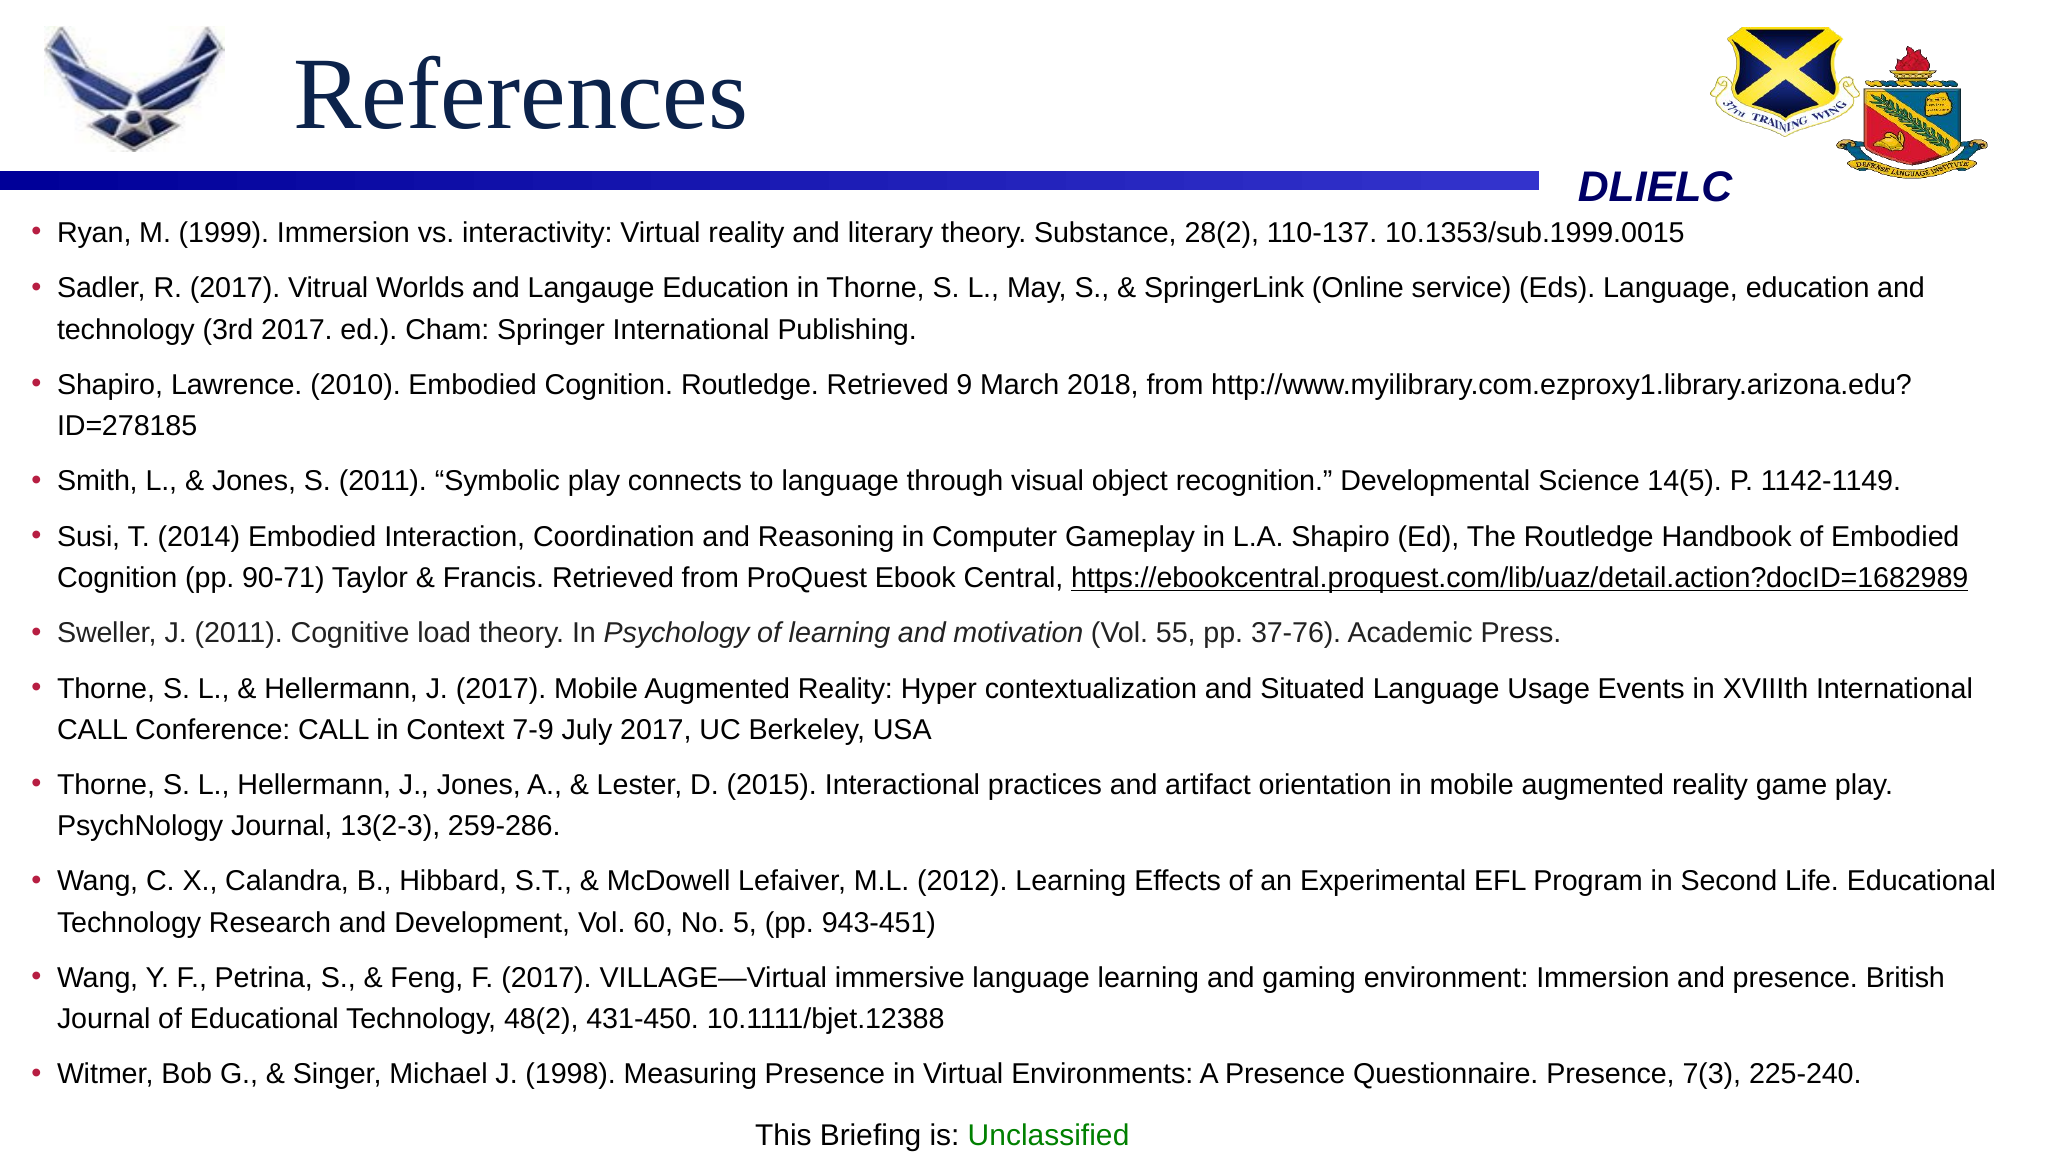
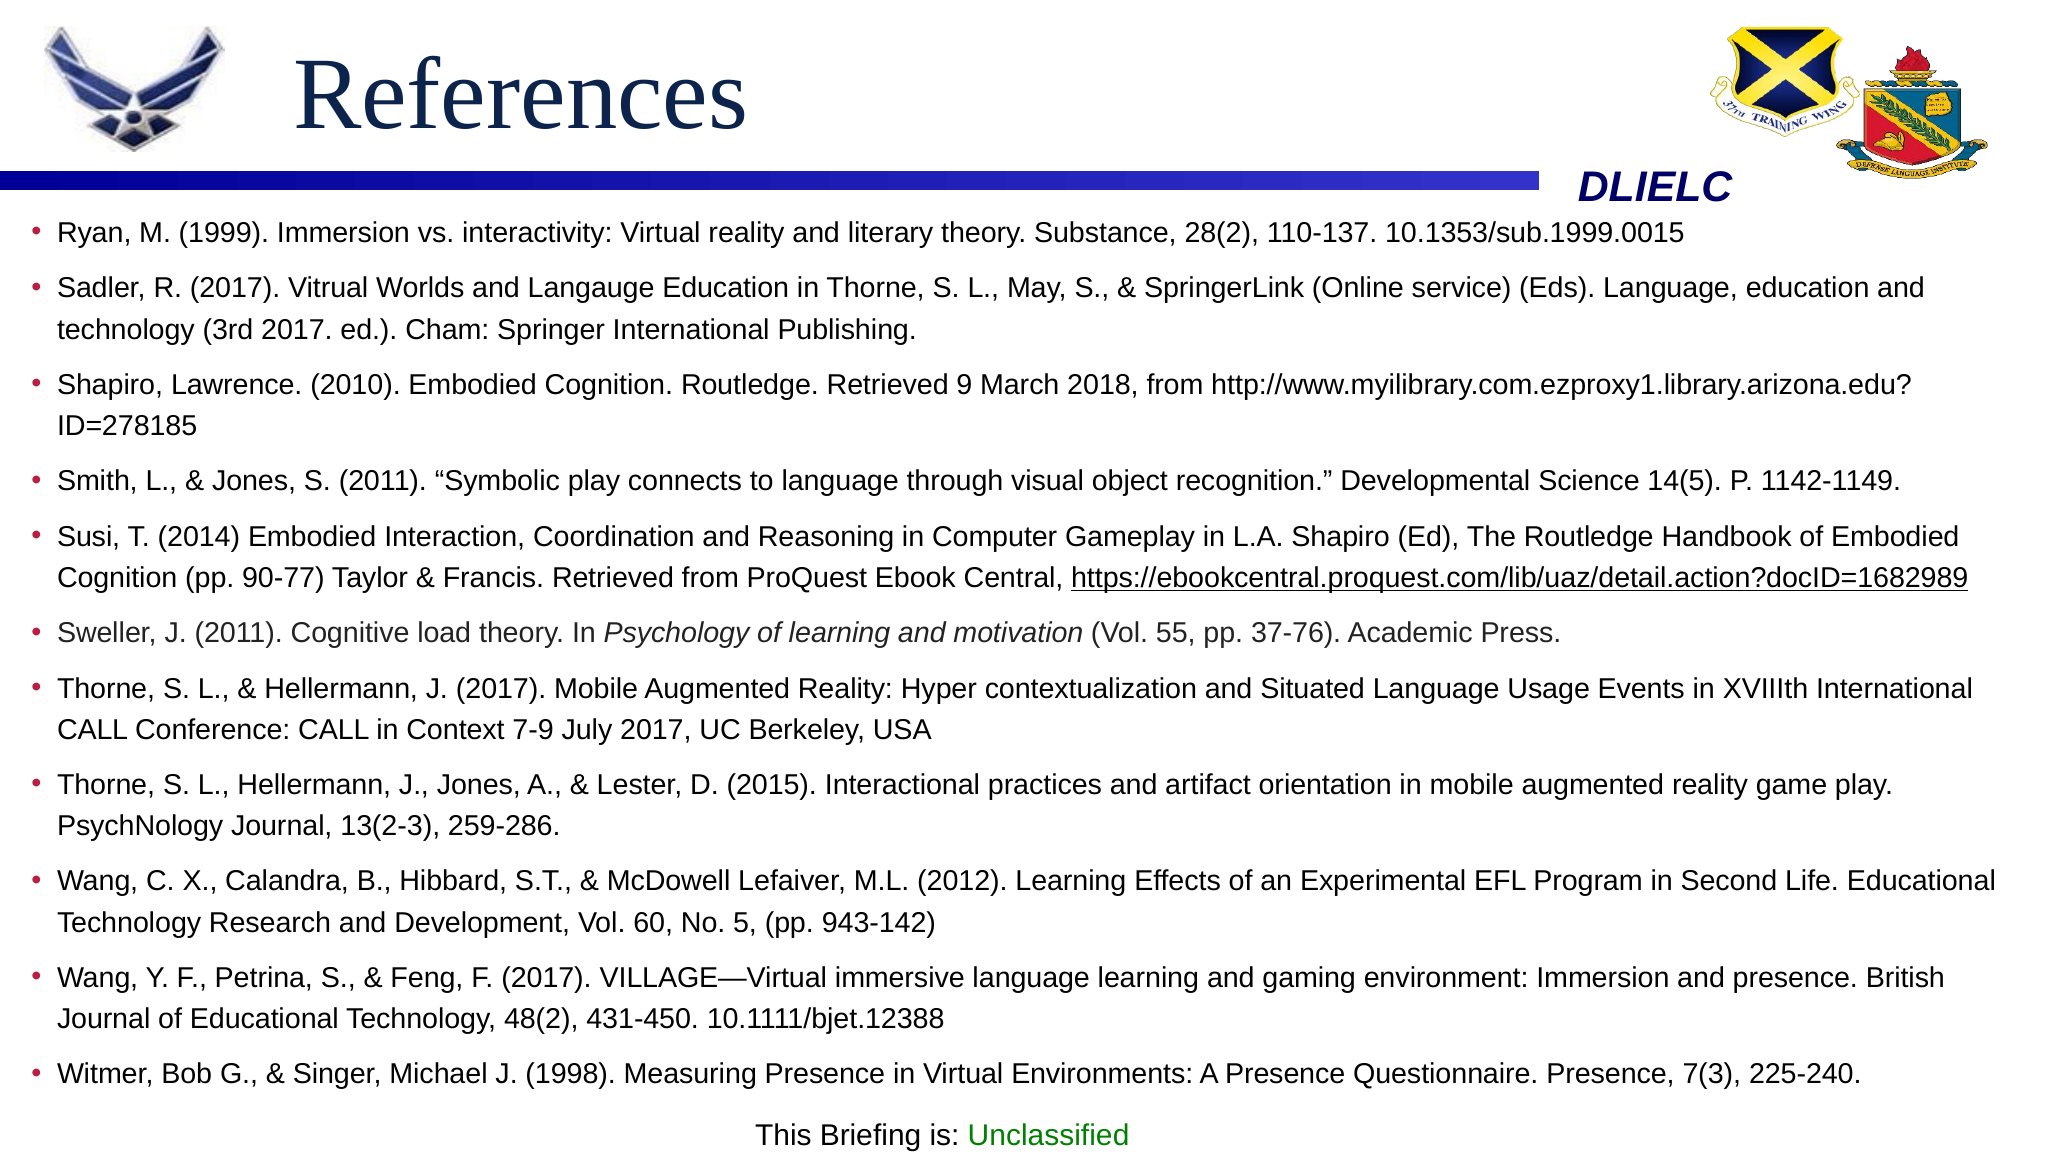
90-71: 90-71 -> 90-77
943-451: 943-451 -> 943-142
